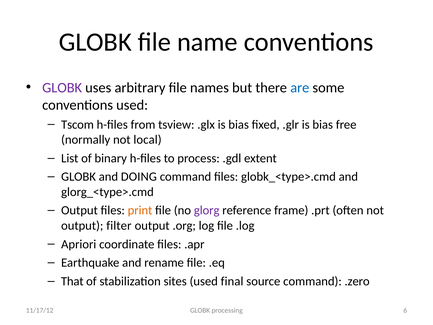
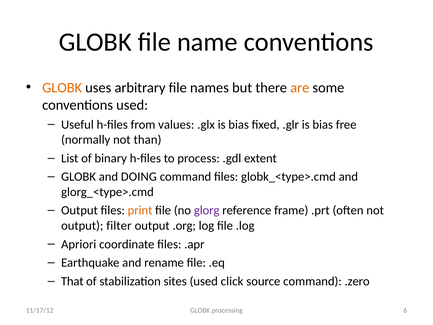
GLOBK at (62, 88) colour: purple -> orange
are colour: blue -> orange
Tscom: Tscom -> Useful
tsview: tsview -> values
local: local -> than
final: final -> click
